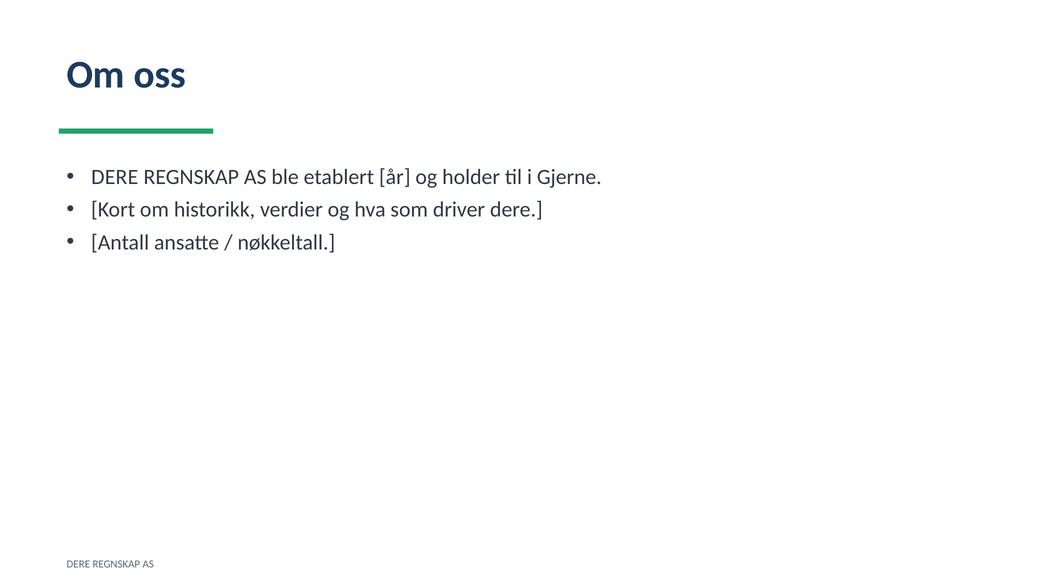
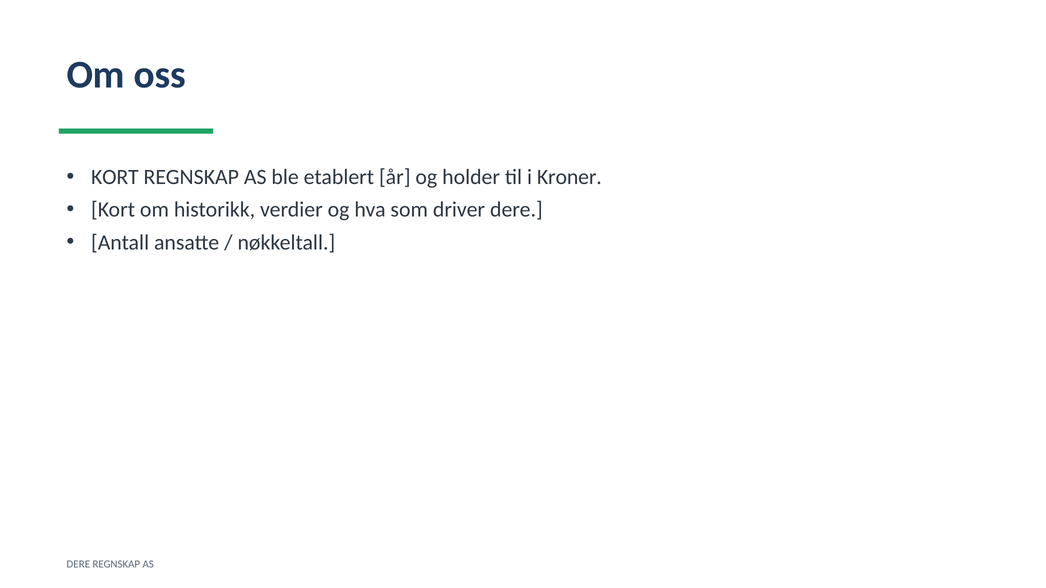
DERE at (115, 177): DERE -> KORT
Gjerne: Gjerne -> Kroner
